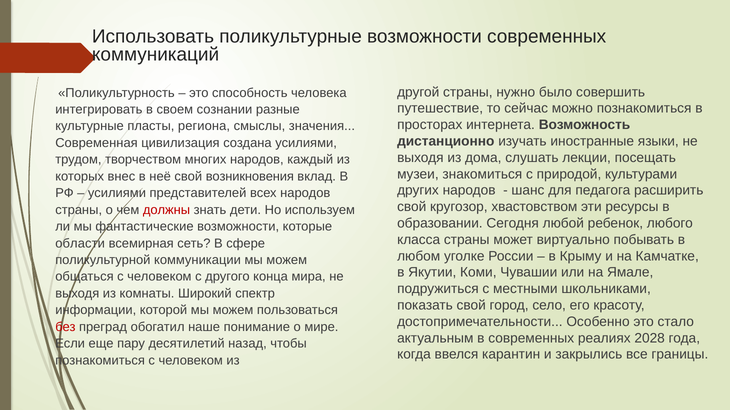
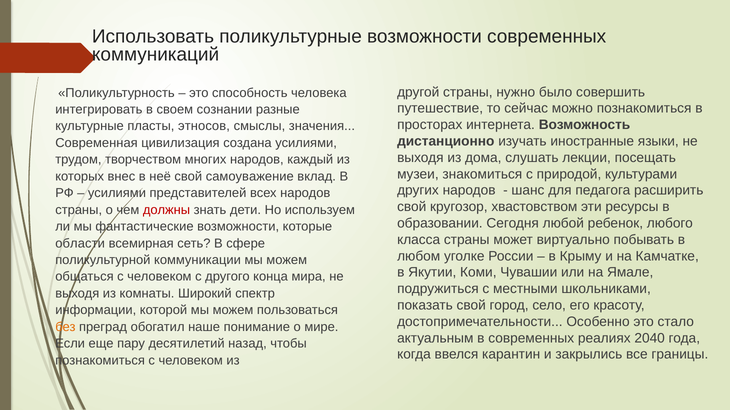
региона: региона -> этносов
возникновения: возникновения -> самоуважение
без colour: red -> orange
2028: 2028 -> 2040
